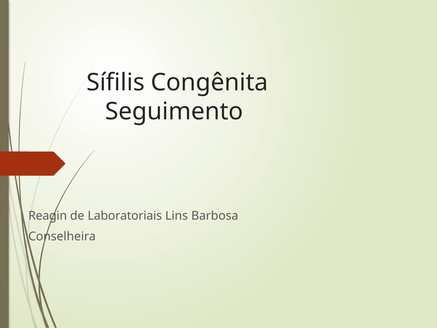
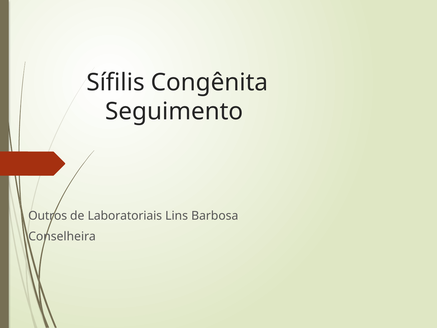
Reagin: Reagin -> Outros
